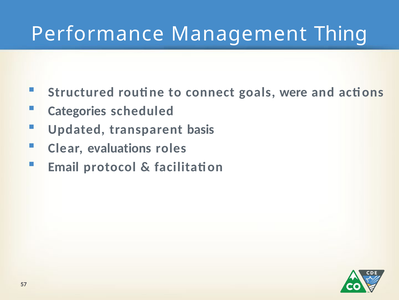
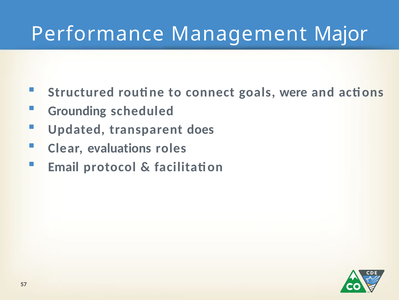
Thing: Thing -> Major
Categories: Categories -> Grounding
basis: basis -> does
